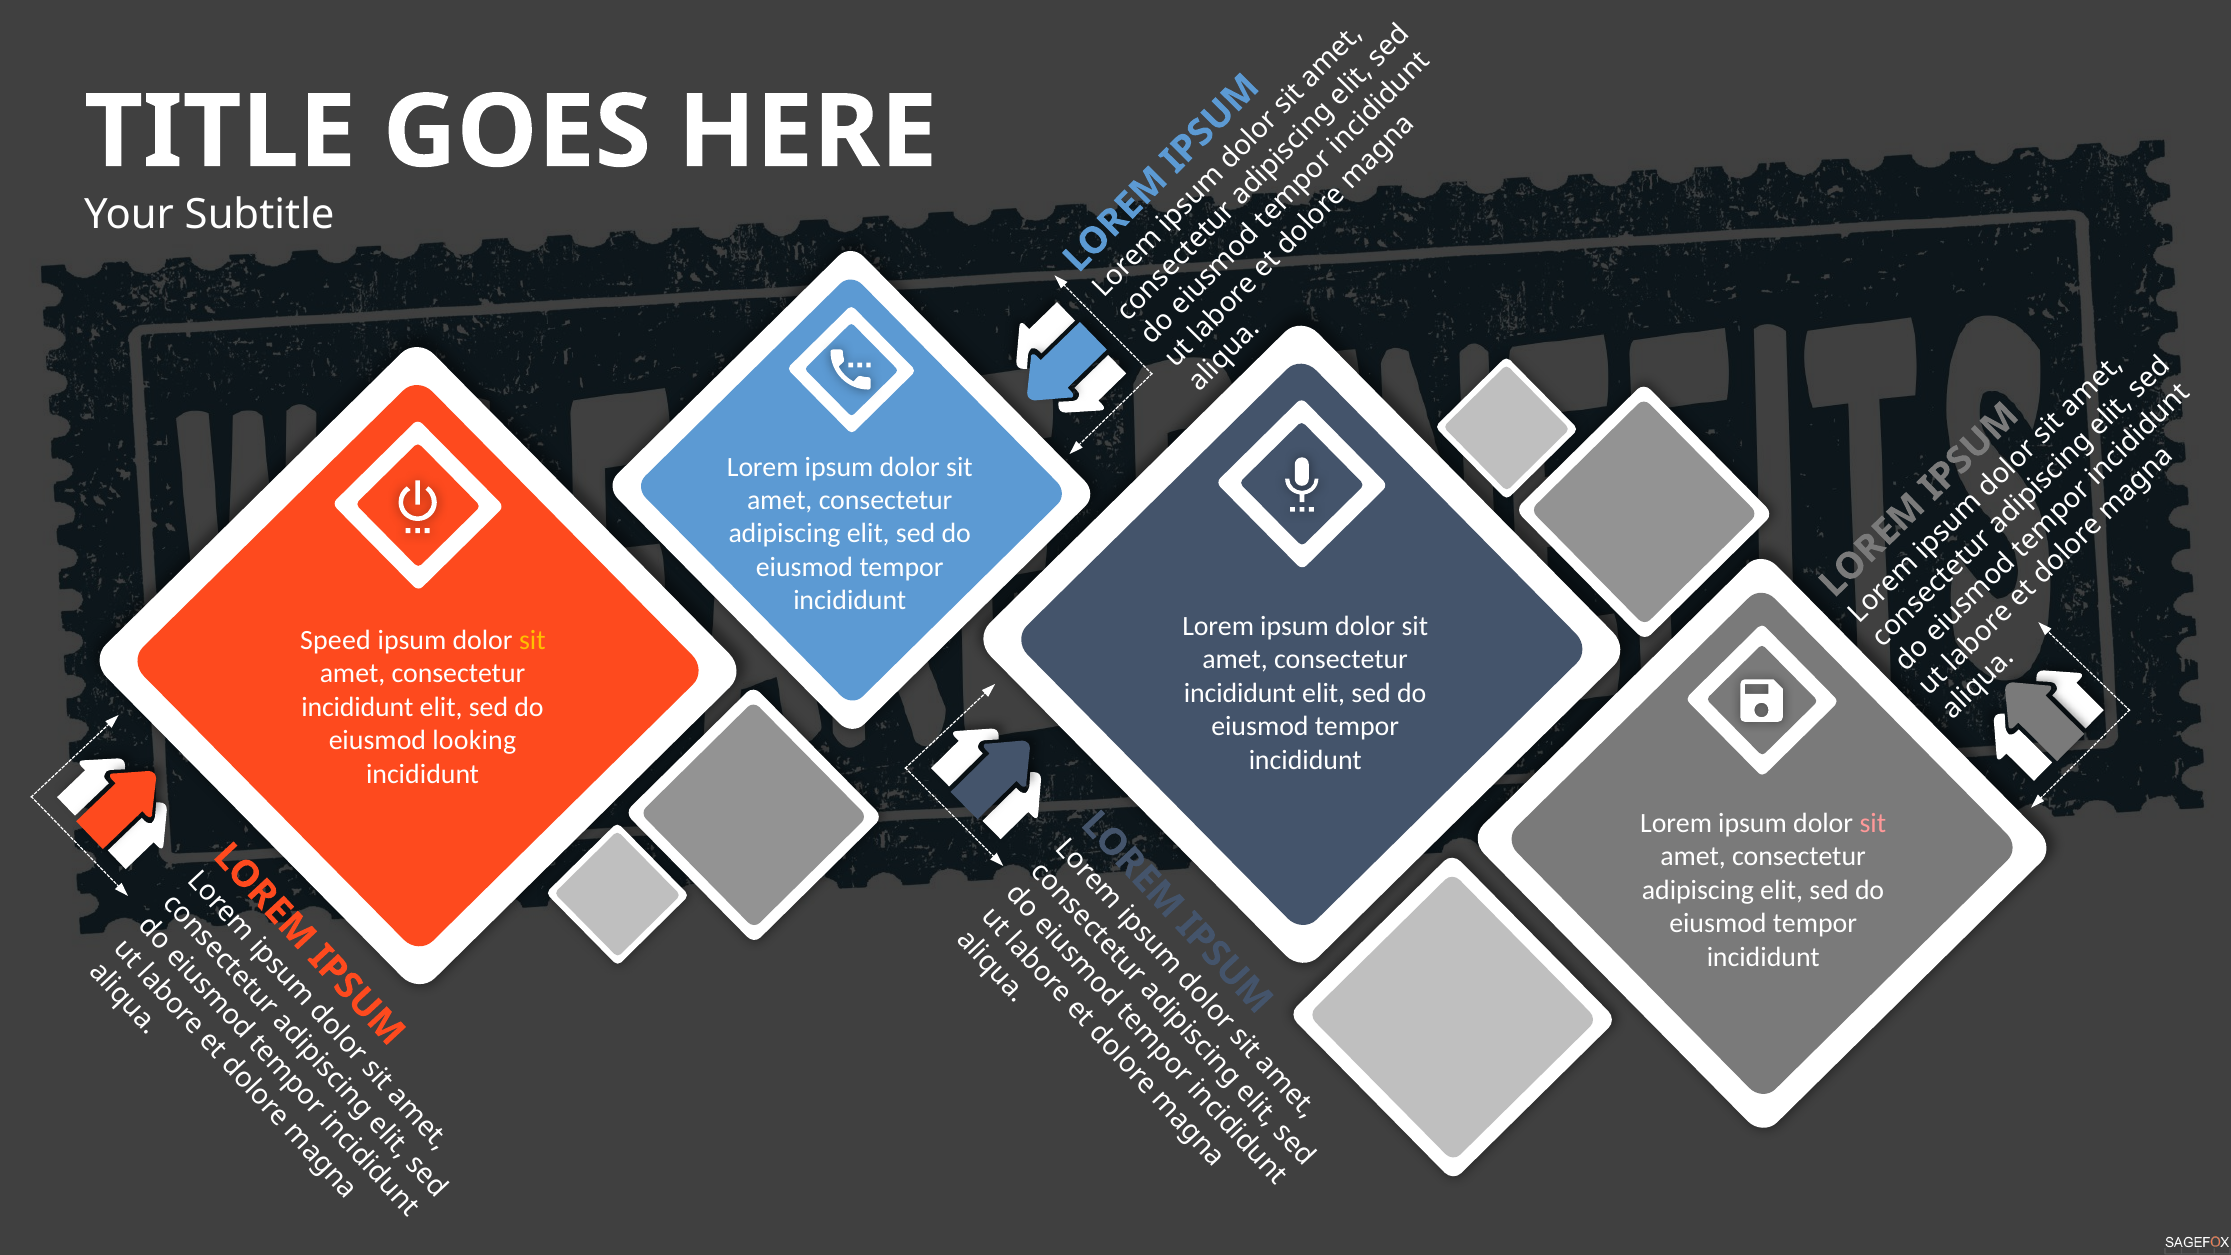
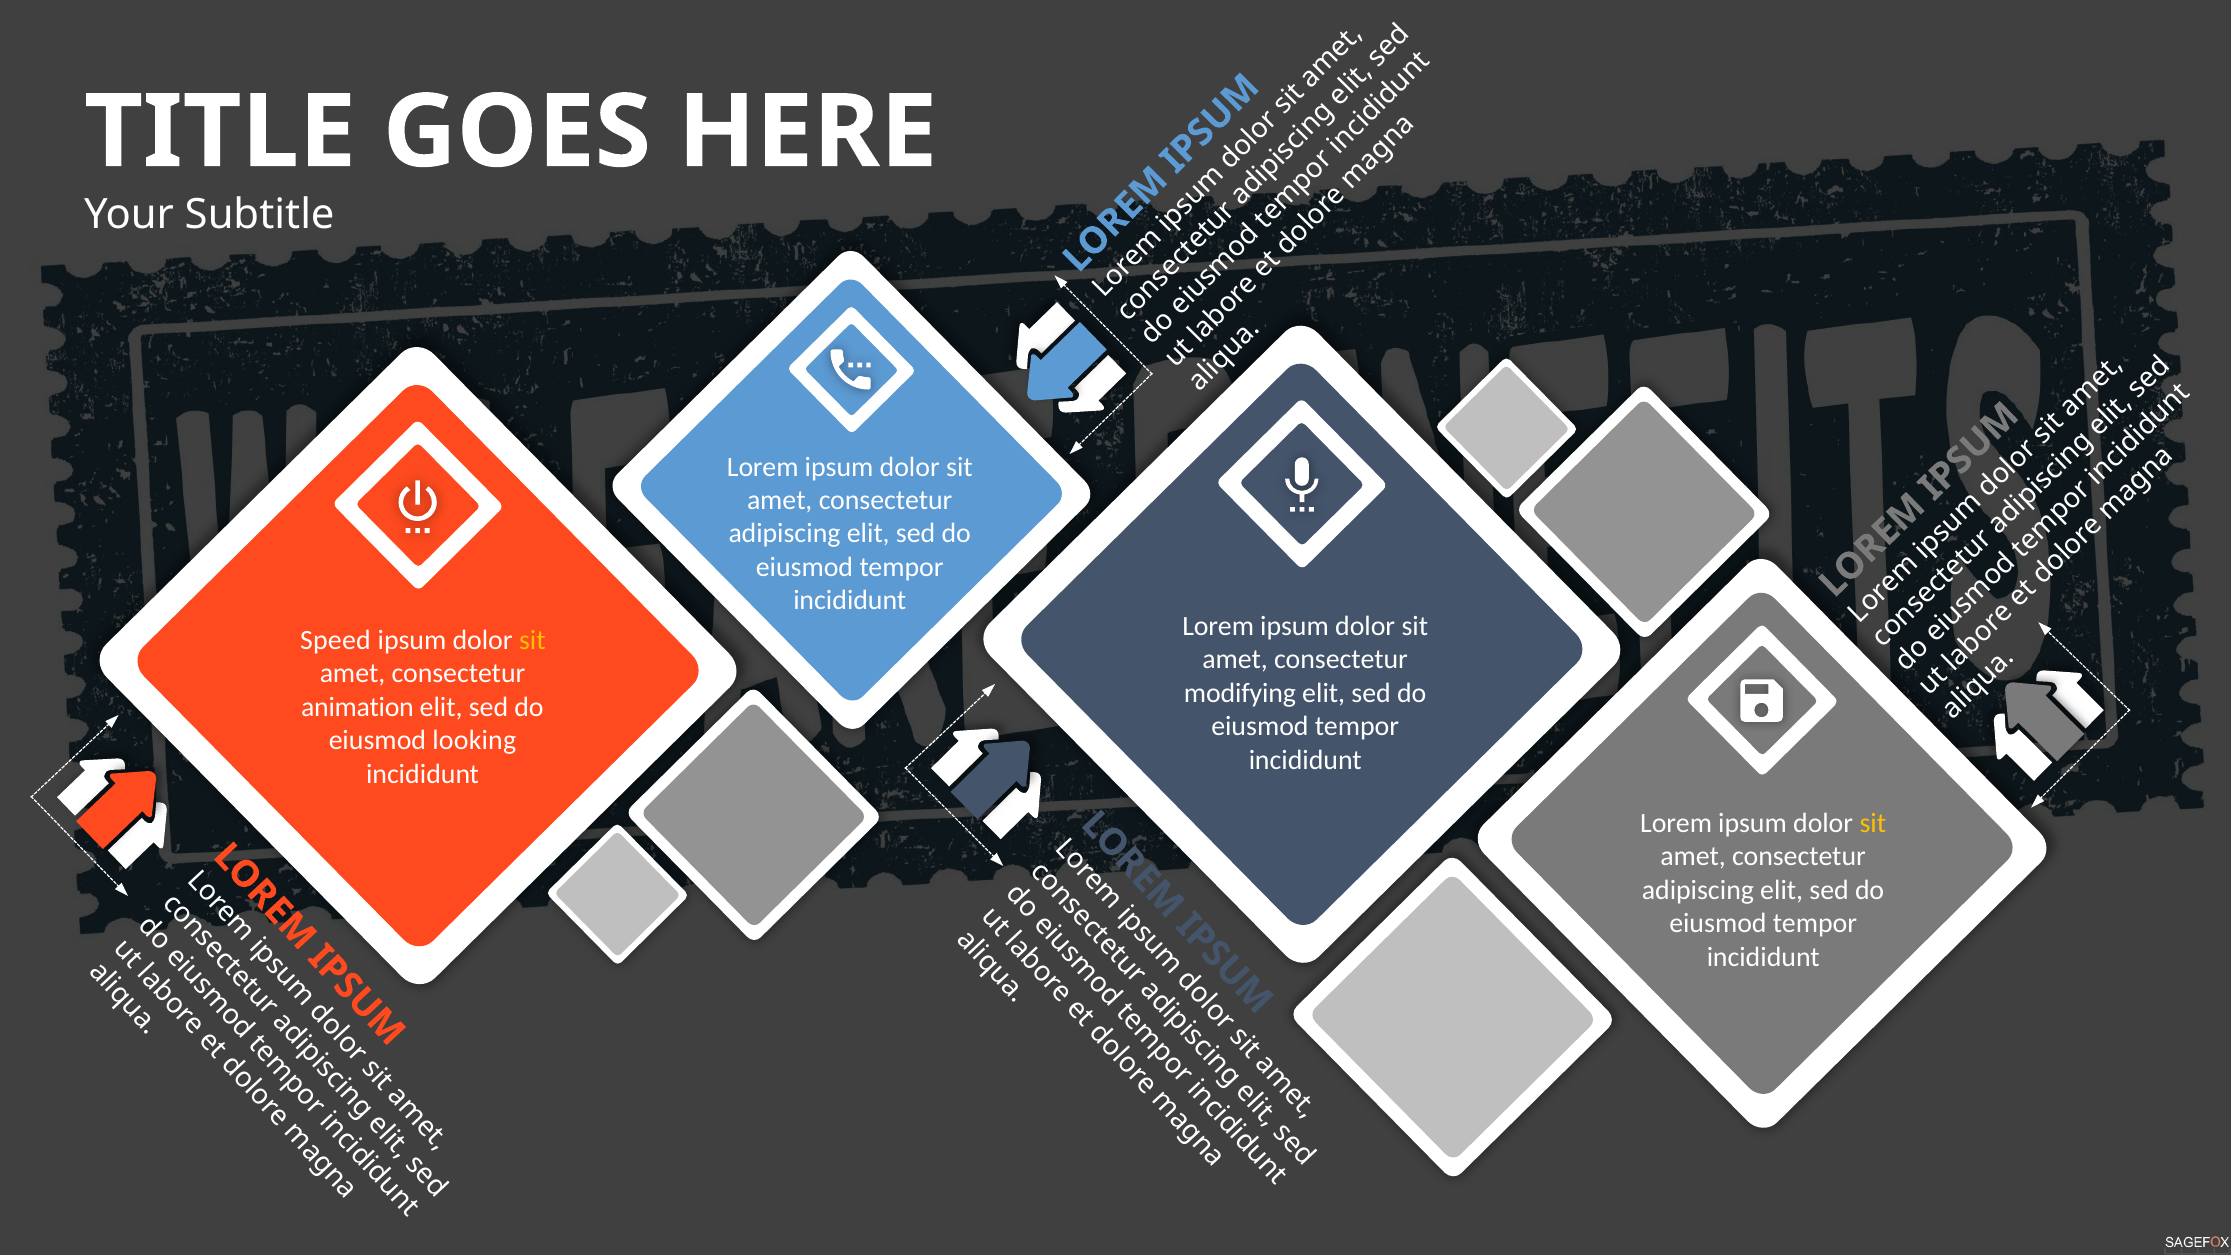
incididunt at (1240, 693): incididunt -> modifying
incididunt at (357, 707): incididunt -> animation
sit at (1873, 823) colour: pink -> yellow
